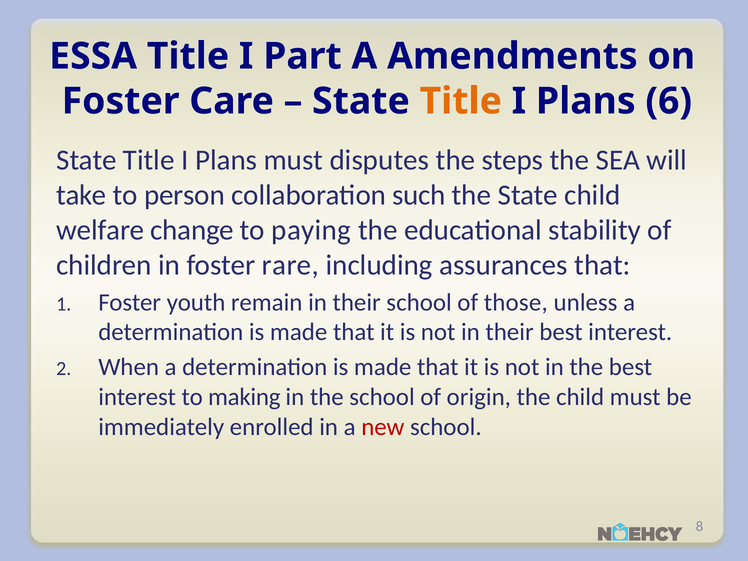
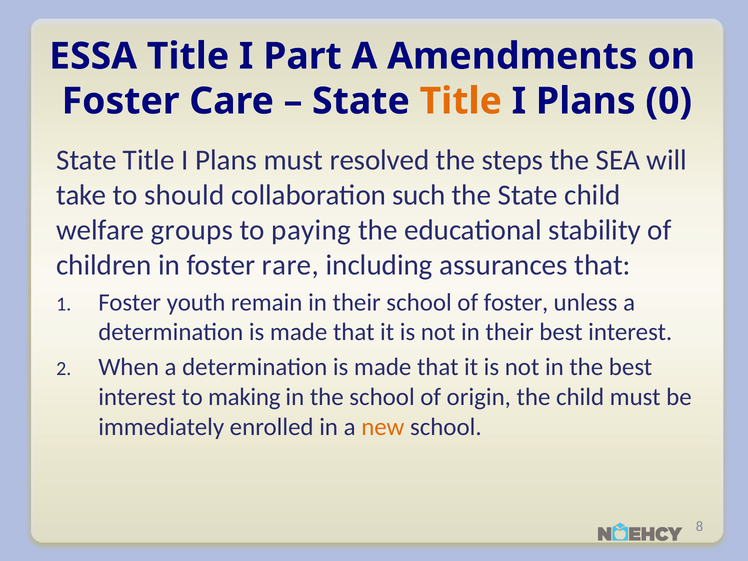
6: 6 -> 0
disputes: disputes -> resolved
person: person -> should
change: change -> groups
of those: those -> foster
new colour: red -> orange
